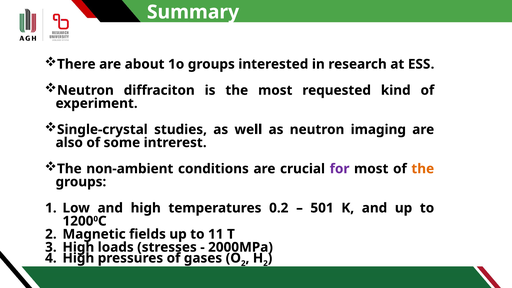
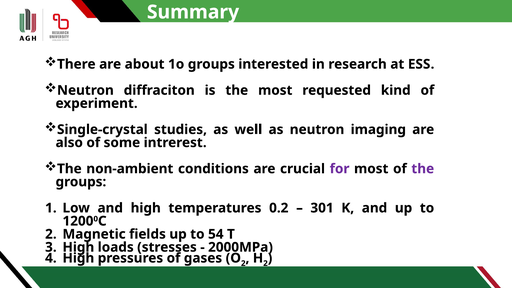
the at (423, 169) colour: orange -> purple
501: 501 -> 301
11: 11 -> 54
